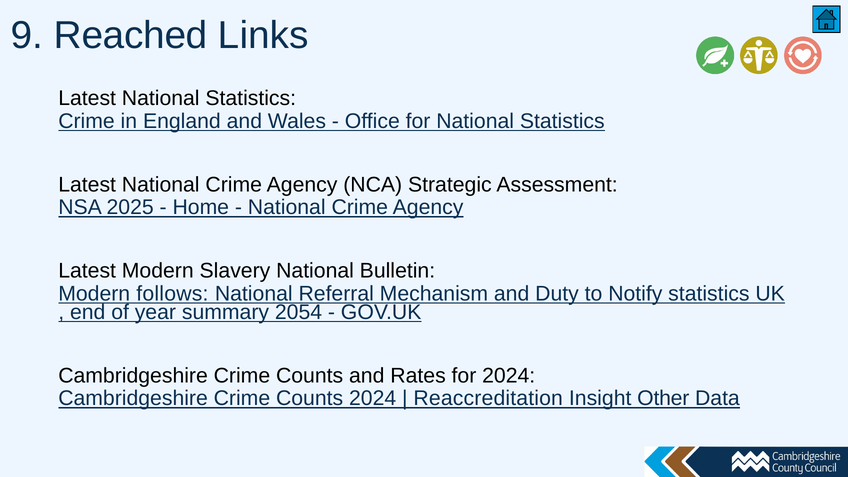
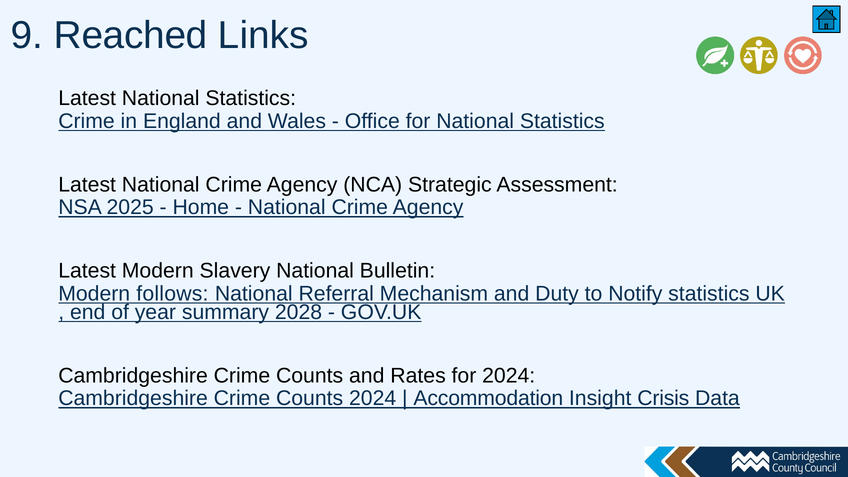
2054: 2054 -> 2028
Reaccreditation: Reaccreditation -> Accommodation
Other: Other -> Crisis
